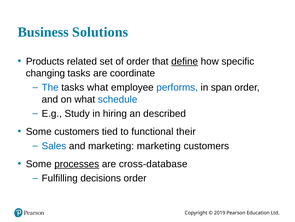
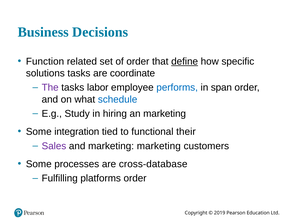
Solutions: Solutions -> Decisions
Products: Products -> Function
changing: changing -> solutions
The colour: blue -> purple
tasks what: what -> labor
an described: described -> marketing
Some customers: customers -> integration
Sales colour: blue -> purple
processes underline: present -> none
decisions: decisions -> platforms
